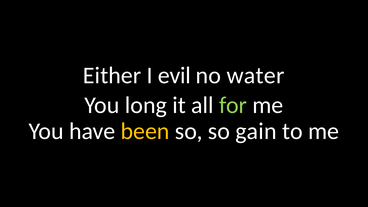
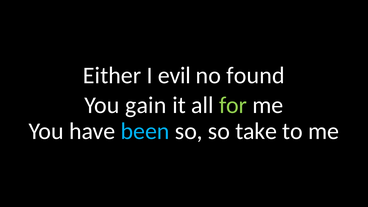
water: water -> found
long: long -> gain
been colour: yellow -> light blue
gain: gain -> take
